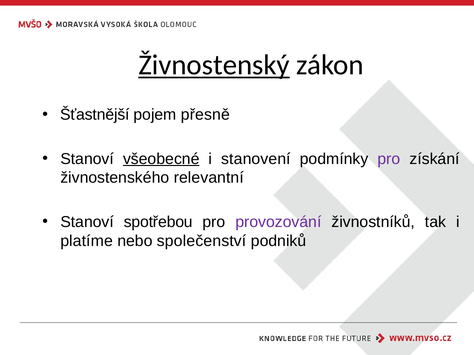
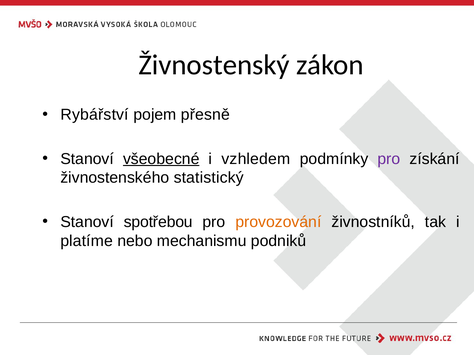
Živnostenský underline: present -> none
Šťastnější: Šťastnější -> Rybářství
stanovení: stanovení -> vzhledem
relevantní: relevantní -> statistický
provozování colour: purple -> orange
společenství: společenství -> mechanismu
